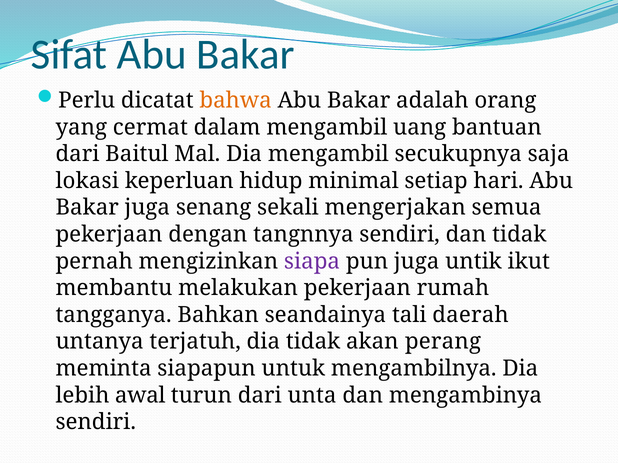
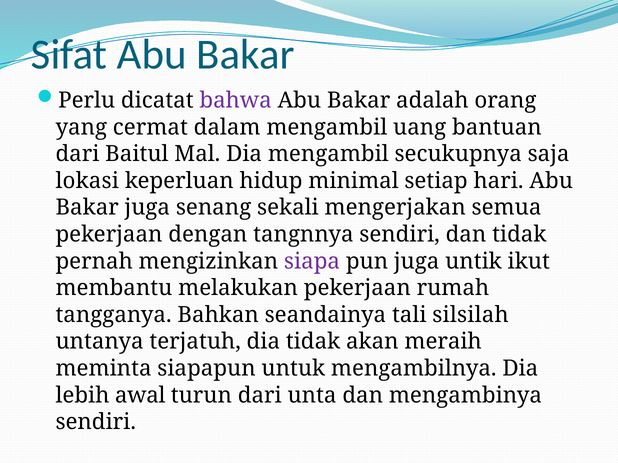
bahwa colour: orange -> purple
daerah: daerah -> silsilah
perang: perang -> meraih
